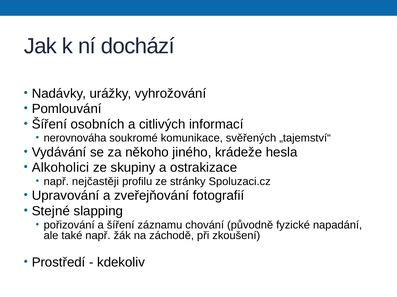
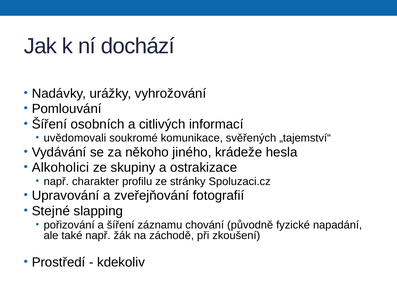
nerovnováha: nerovnováha -> uvědomovali
nejčastěji: nejčastěji -> charakter
